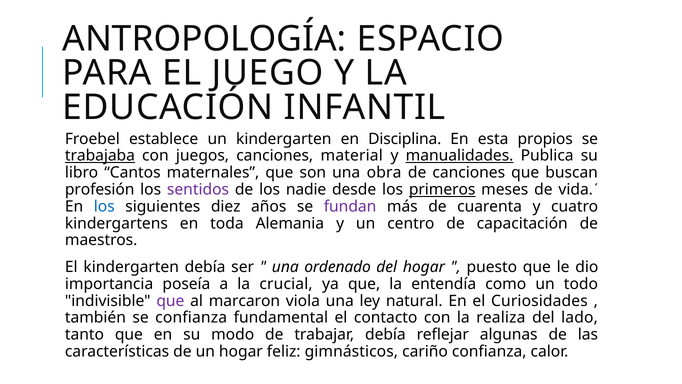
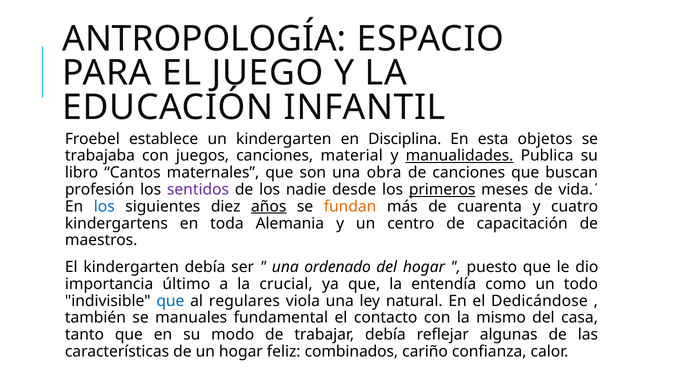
propios: propios -> objetos
trabajaba underline: present -> none
años underline: none -> present
fundan colour: purple -> orange
poseía: poseía -> último
que at (170, 301) colour: purple -> blue
marcaron: marcaron -> regulares
Curiosidades: Curiosidades -> Dedicándose
se confianza: confianza -> manuales
realiza: realiza -> mismo
lado: lado -> casa
gimnásticos: gimnásticos -> combinados
